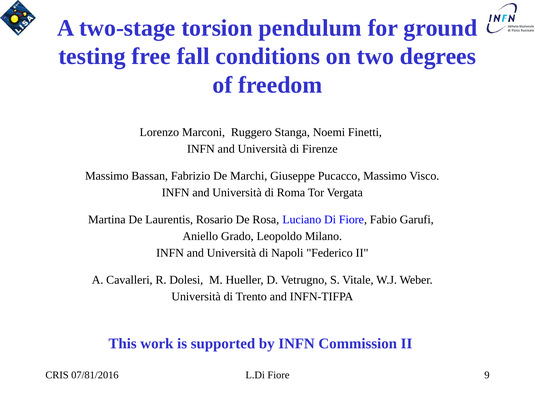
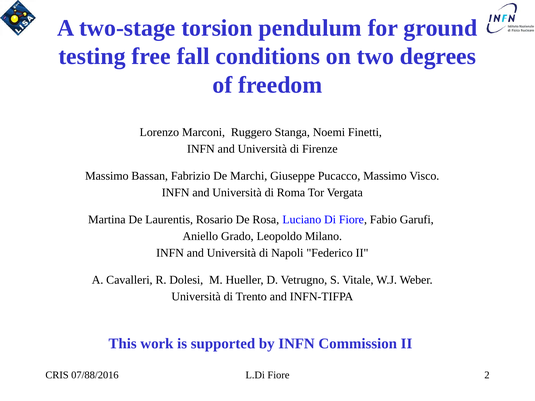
07/81/2016: 07/81/2016 -> 07/88/2016
9: 9 -> 2
